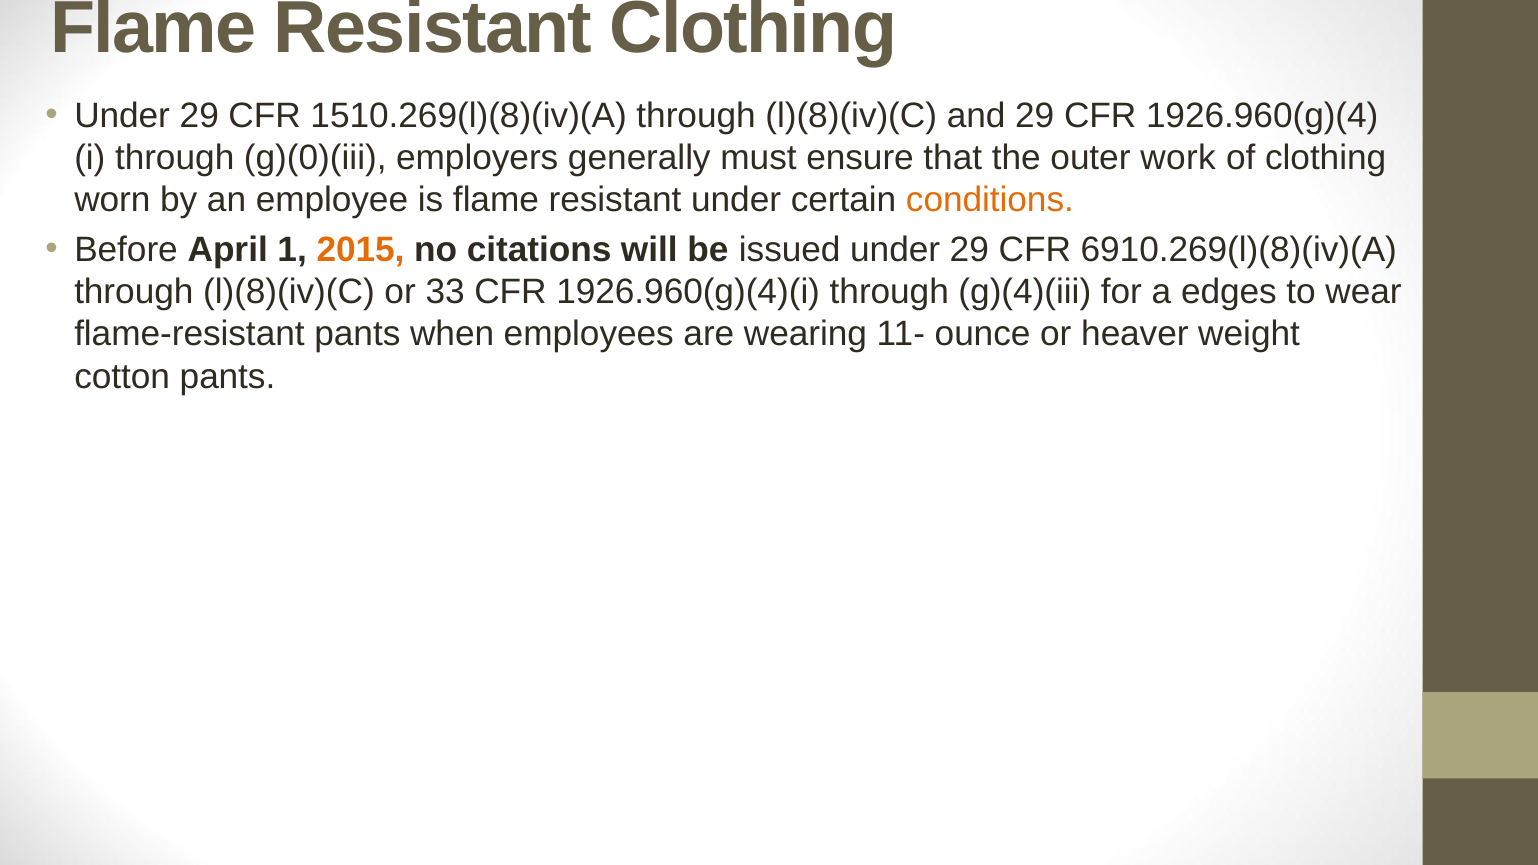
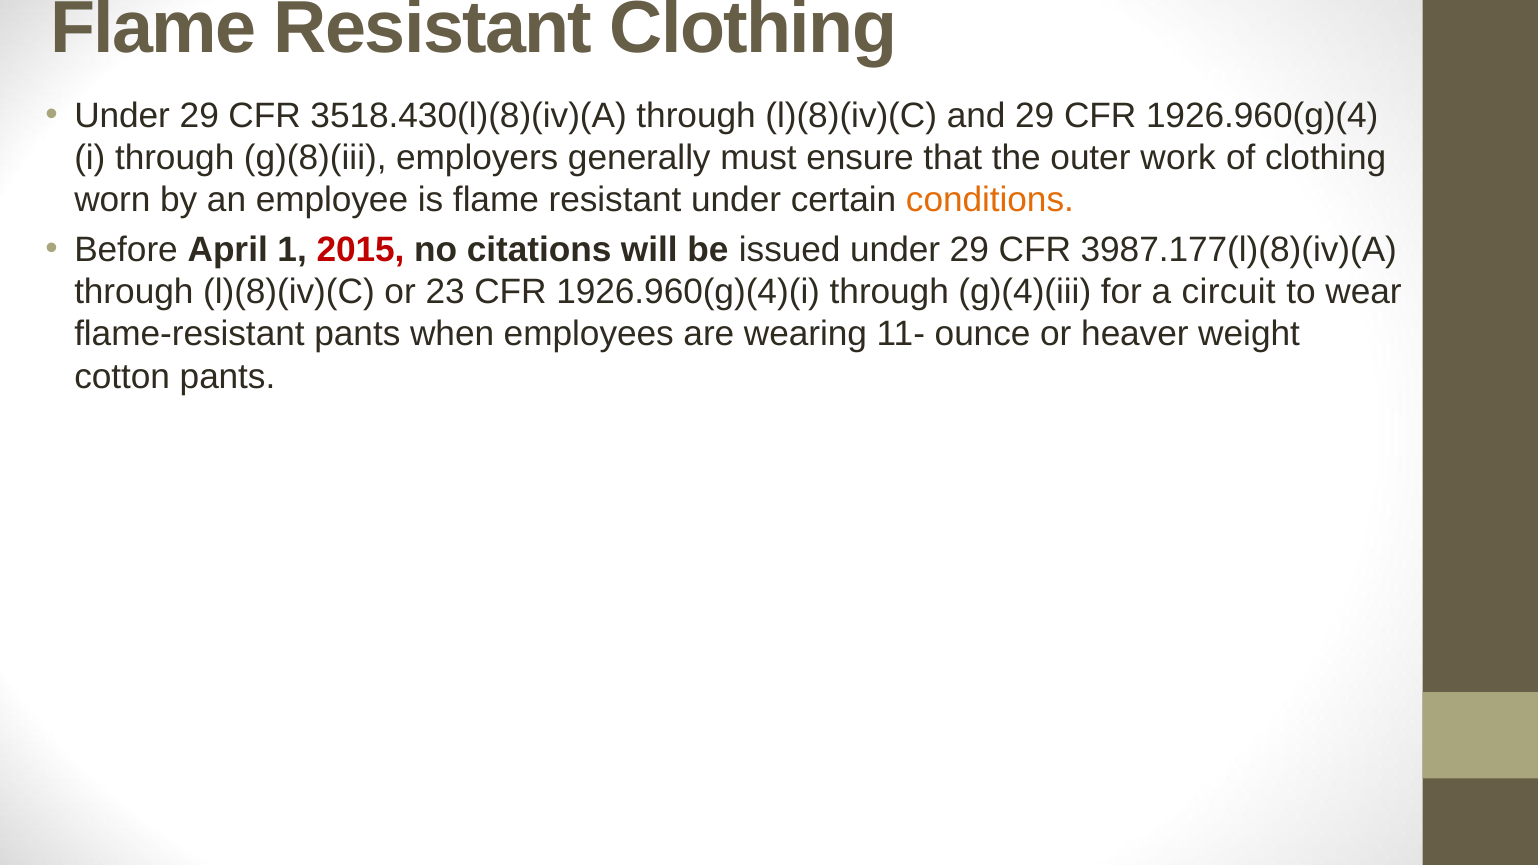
1510.269(l)(8)(iv)(A: 1510.269(l)(8)(iv)(A -> 3518.430(l)(8)(iv)(A
g)(0)(iii: g)(0)(iii -> g)(8)(iii
2015 colour: orange -> red
6910.269(l)(8)(iv)(A: 6910.269(l)(8)(iv)(A -> 3987.177(l)(8)(iv)(A
33: 33 -> 23
edges: edges -> circuit
